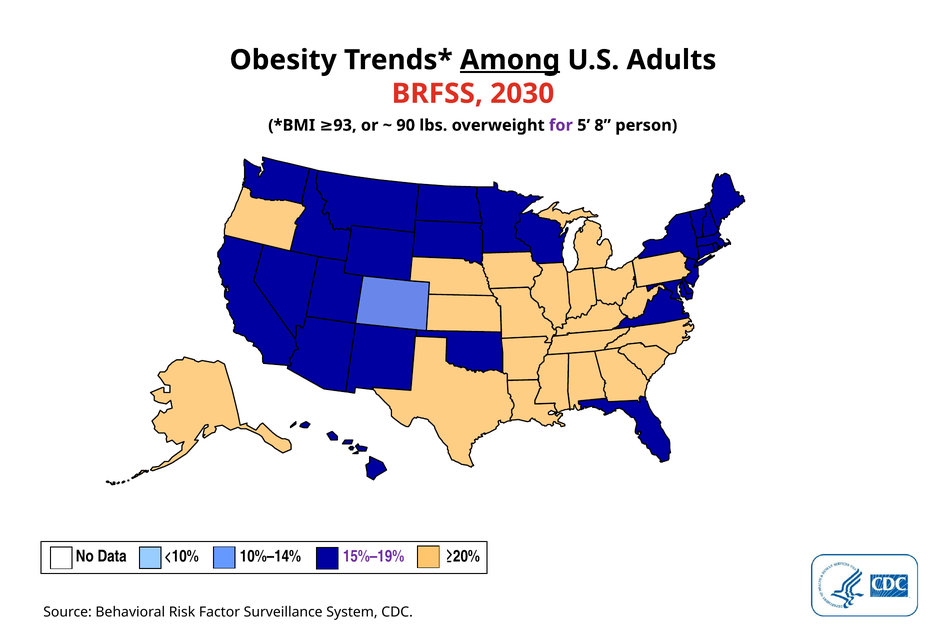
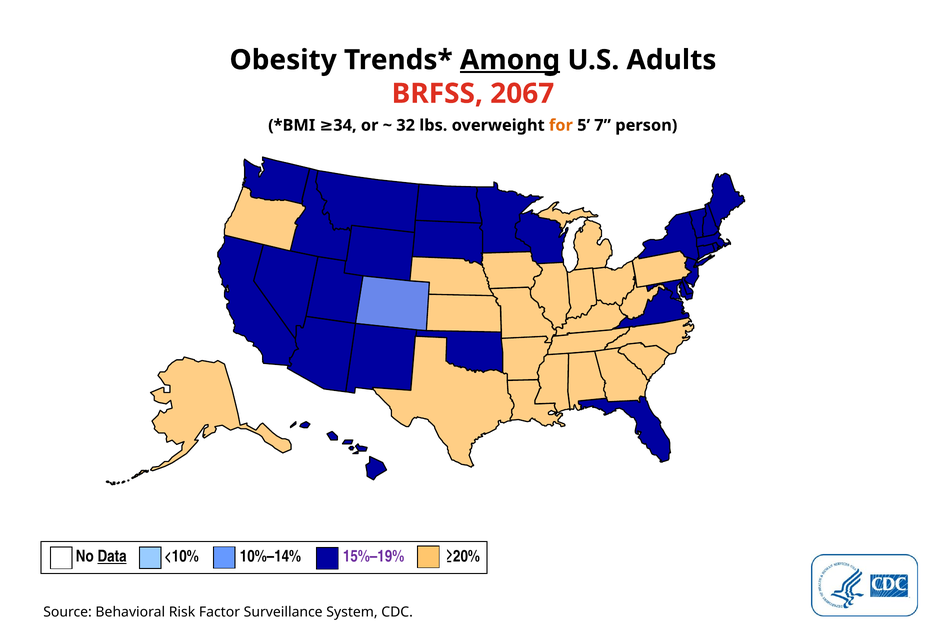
2030: 2030 -> 2067
93: 93 -> 34
90: 90 -> 32
for colour: purple -> orange
8: 8 -> 7
Data underline: none -> present
